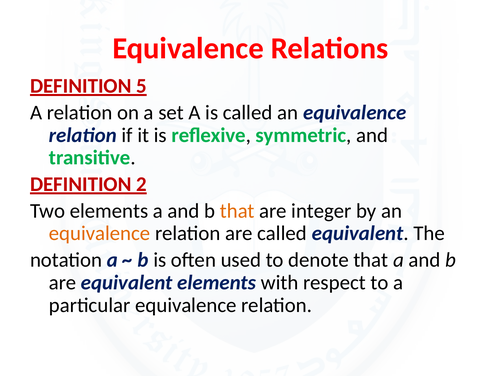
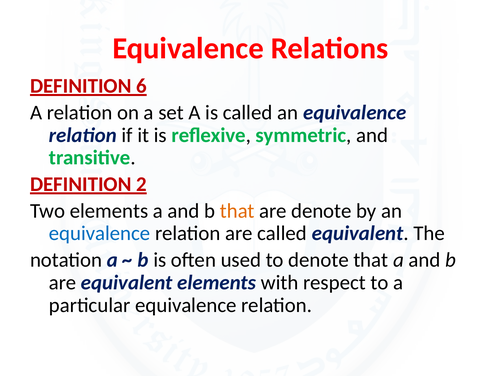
5: 5 -> 6
are integer: integer -> denote
equivalence at (100, 233) colour: orange -> blue
